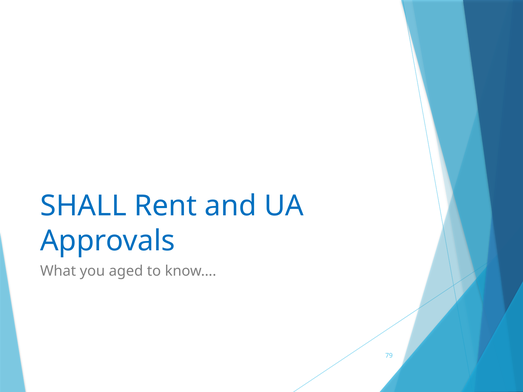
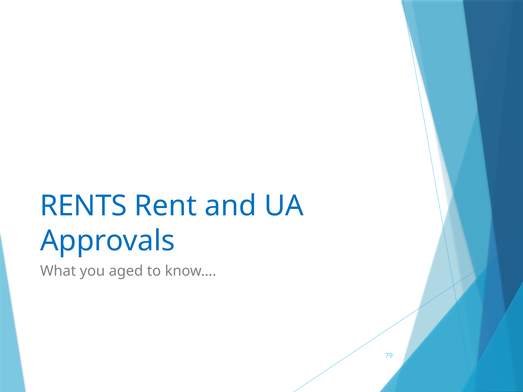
SHALL: SHALL -> RENTS
